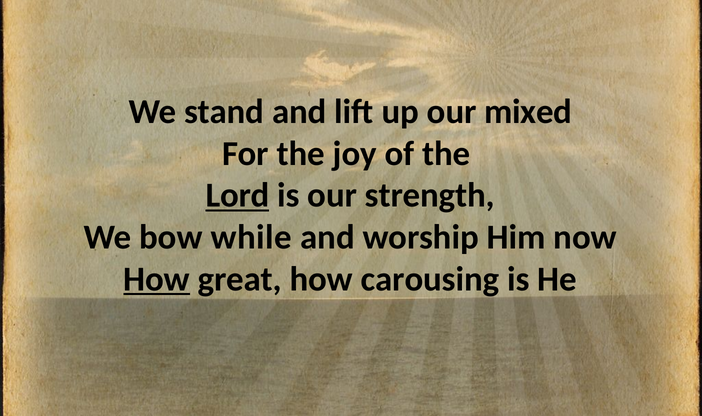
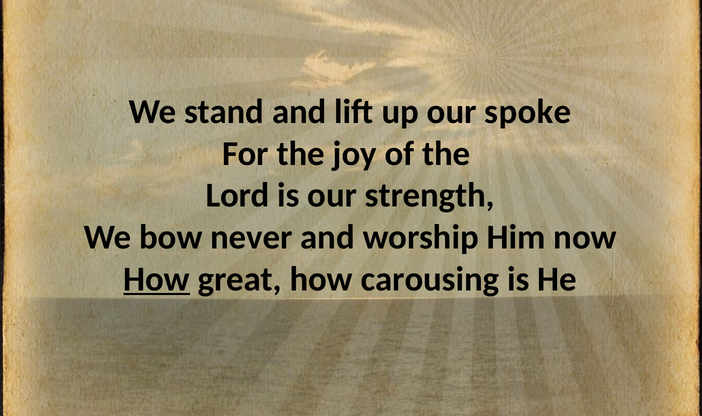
mixed: mixed -> spoke
Lord underline: present -> none
while: while -> never
